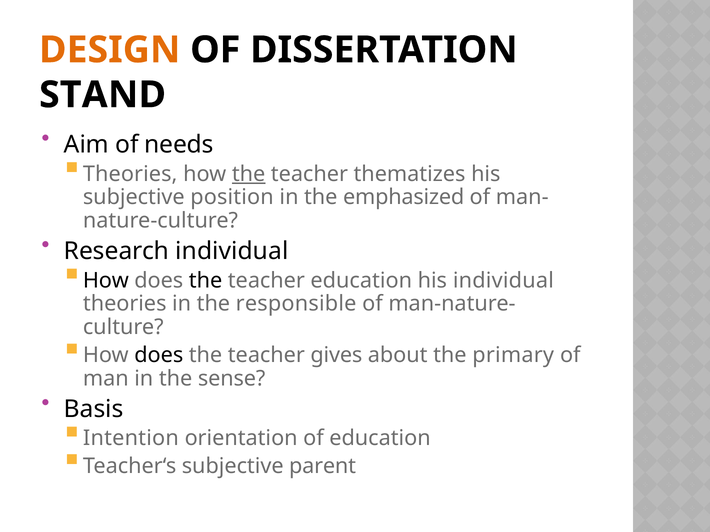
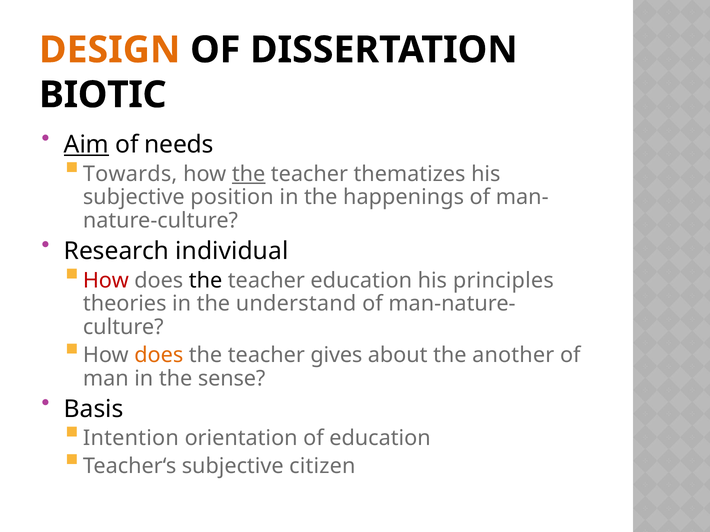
STAND: STAND -> BIOTIC
Aim underline: none -> present
Theories at (130, 174): Theories -> Towards
emphasized: emphasized -> happenings
How at (106, 281) colour: black -> red
his individual: individual -> principles
responsible: responsible -> understand
does at (159, 355) colour: black -> orange
primary: primary -> another
parent: parent -> citizen
